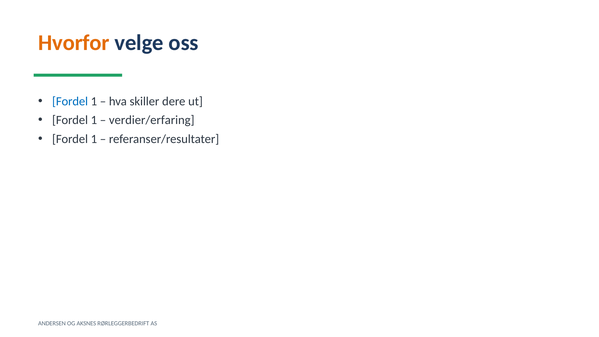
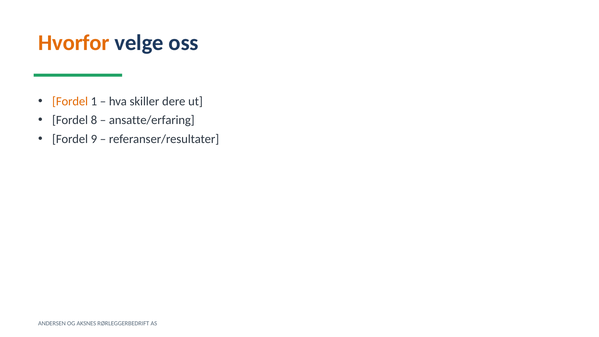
Fordel at (70, 101) colour: blue -> orange
1 at (94, 120): 1 -> 8
verdier/erfaring: verdier/erfaring -> ansatte/erfaring
1 at (94, 139): 1 -> 9
